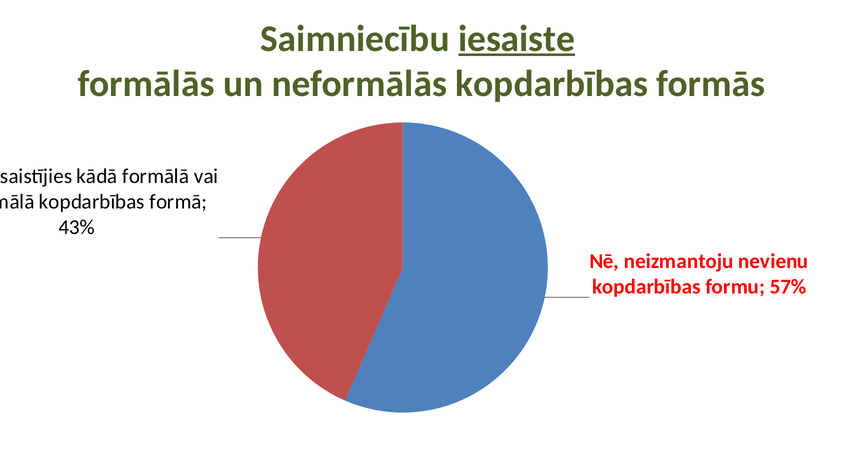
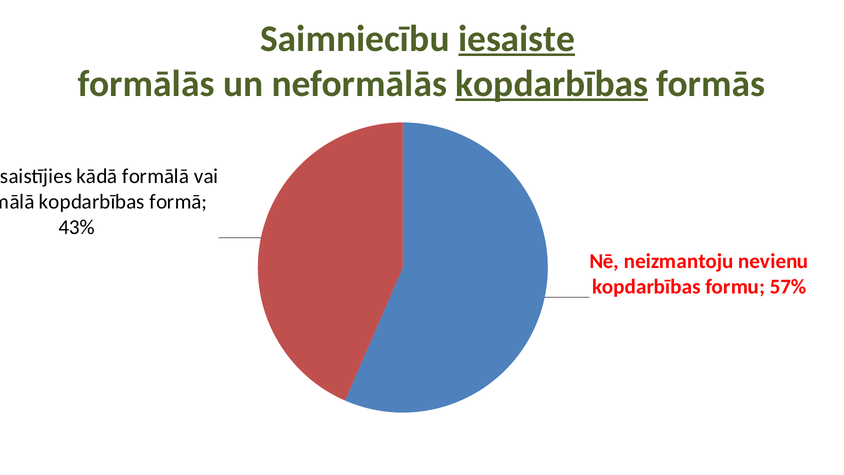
kopdarbības at (552, 84) underline: none -> present
